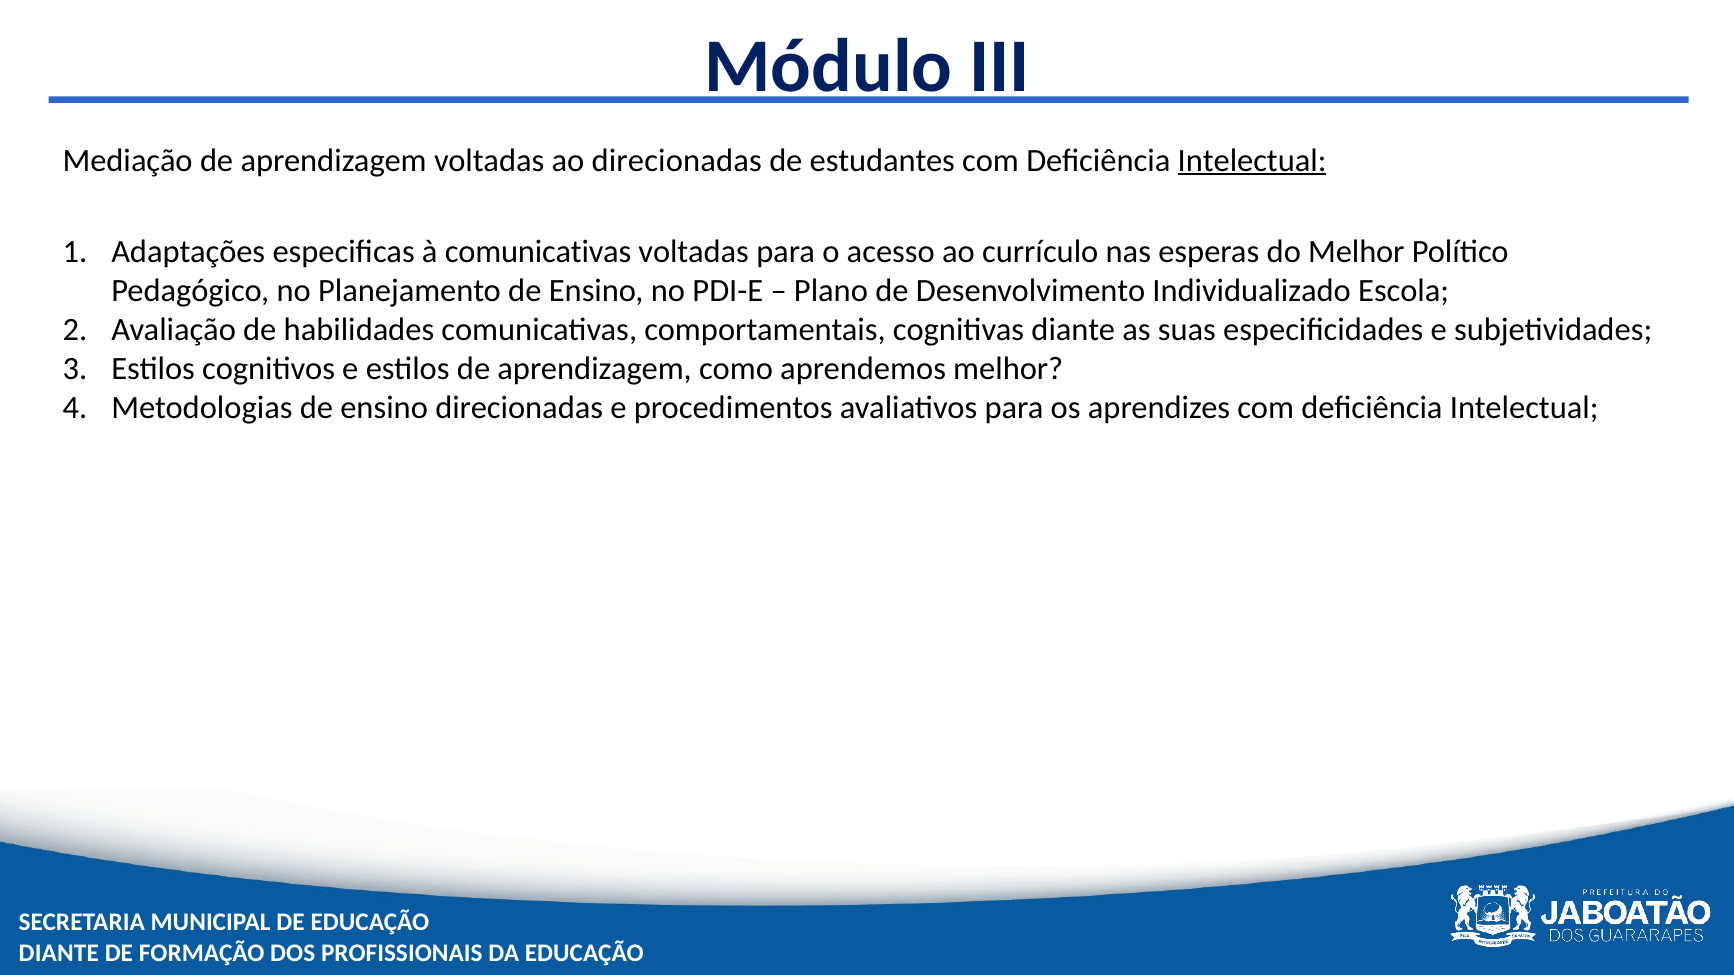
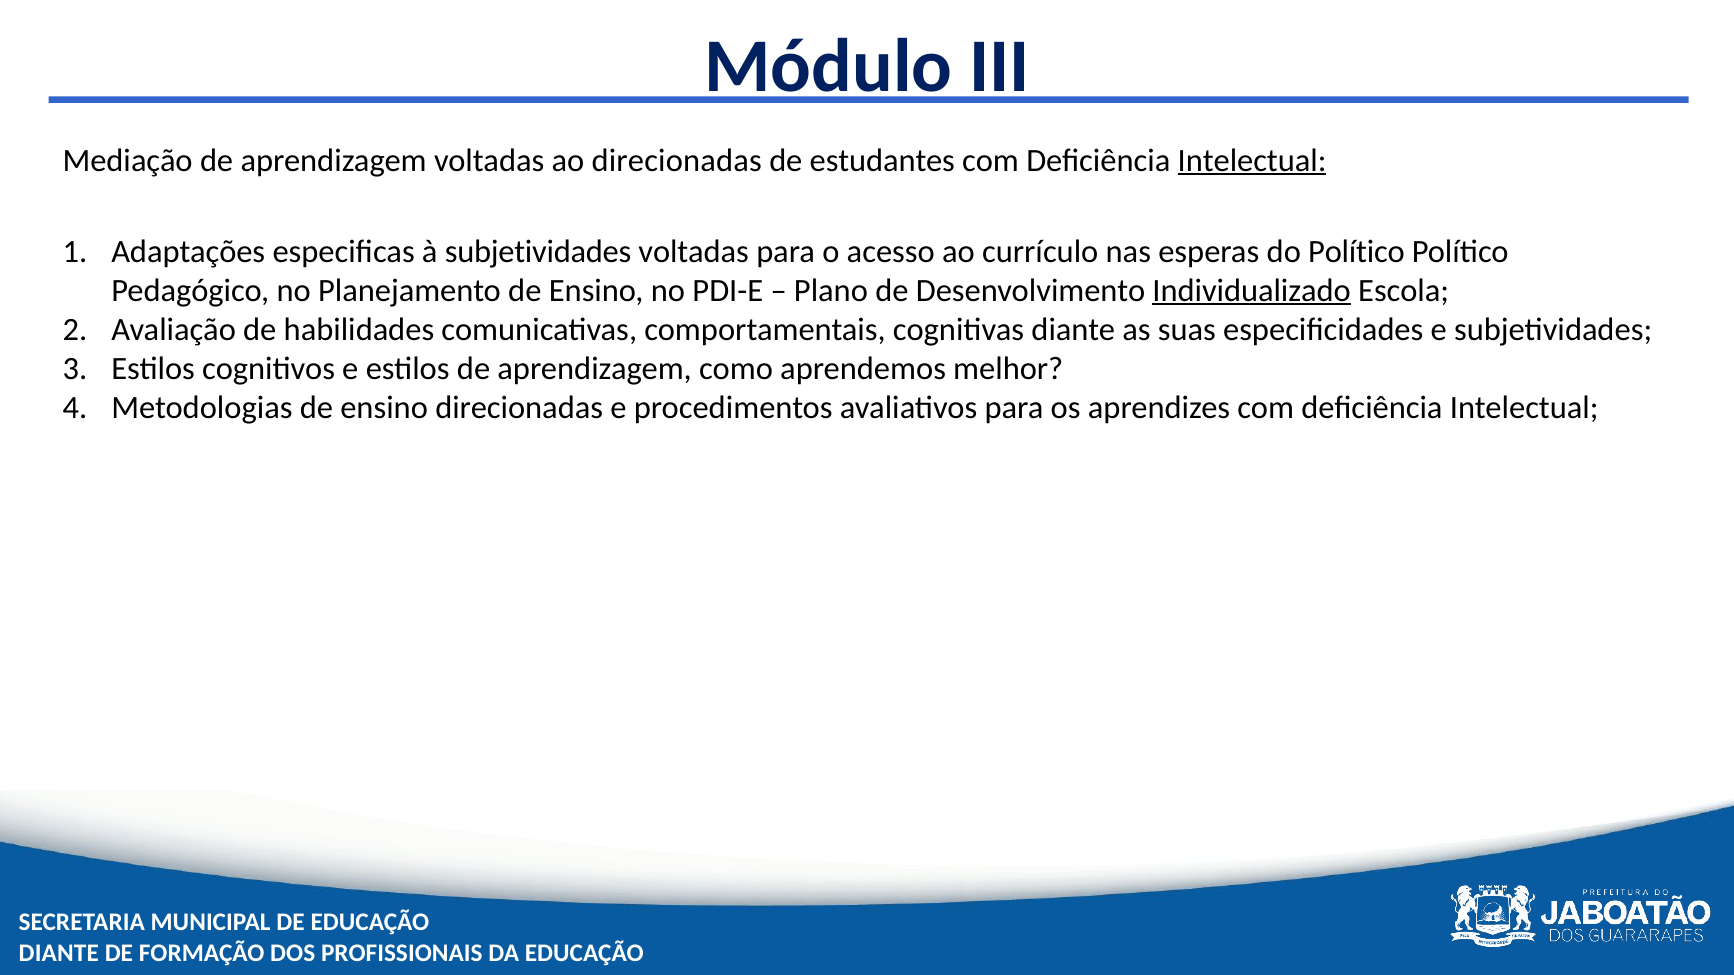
à comunicativas: comunicativas -> subjetividades
do Melhor: Melhor -> Político
Individualizado underline: none -> present
